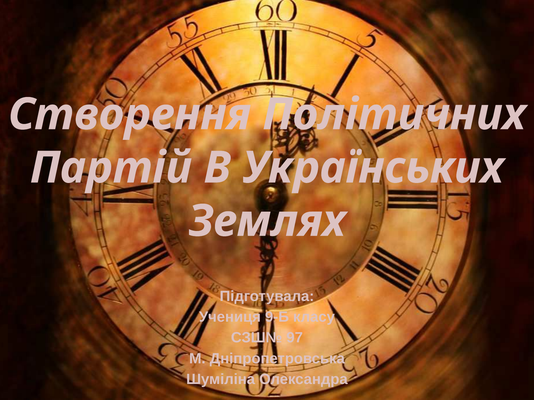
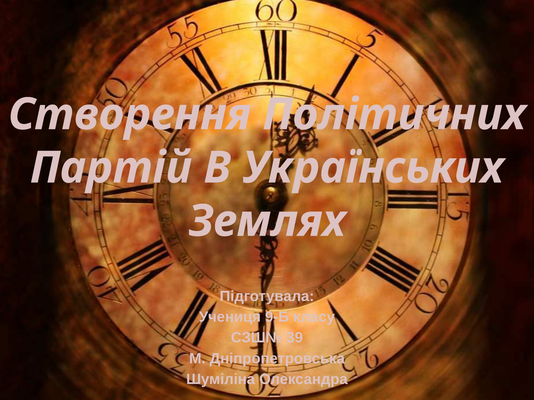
97: 97 -> 39
